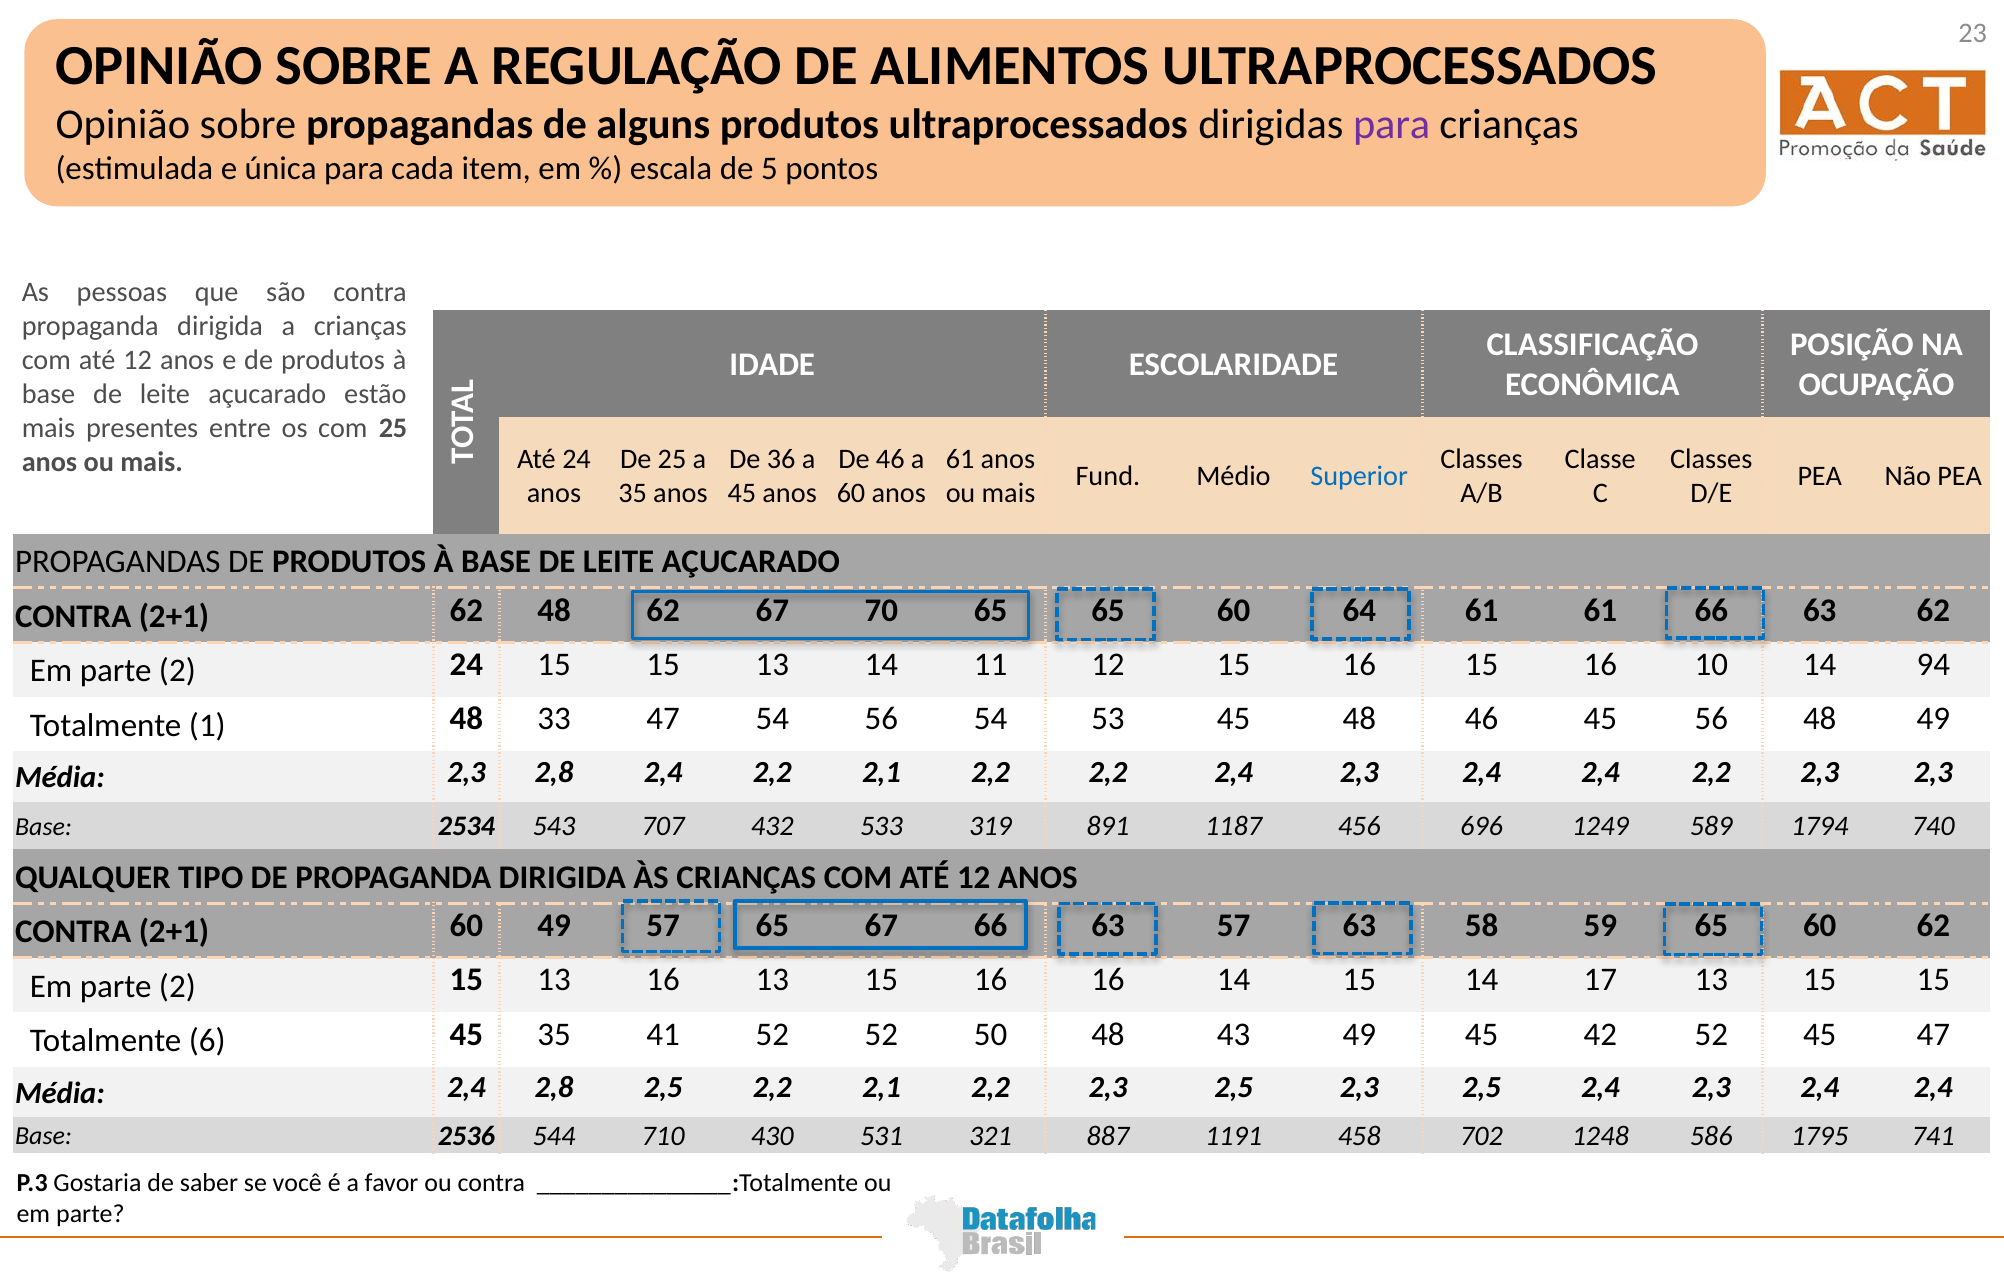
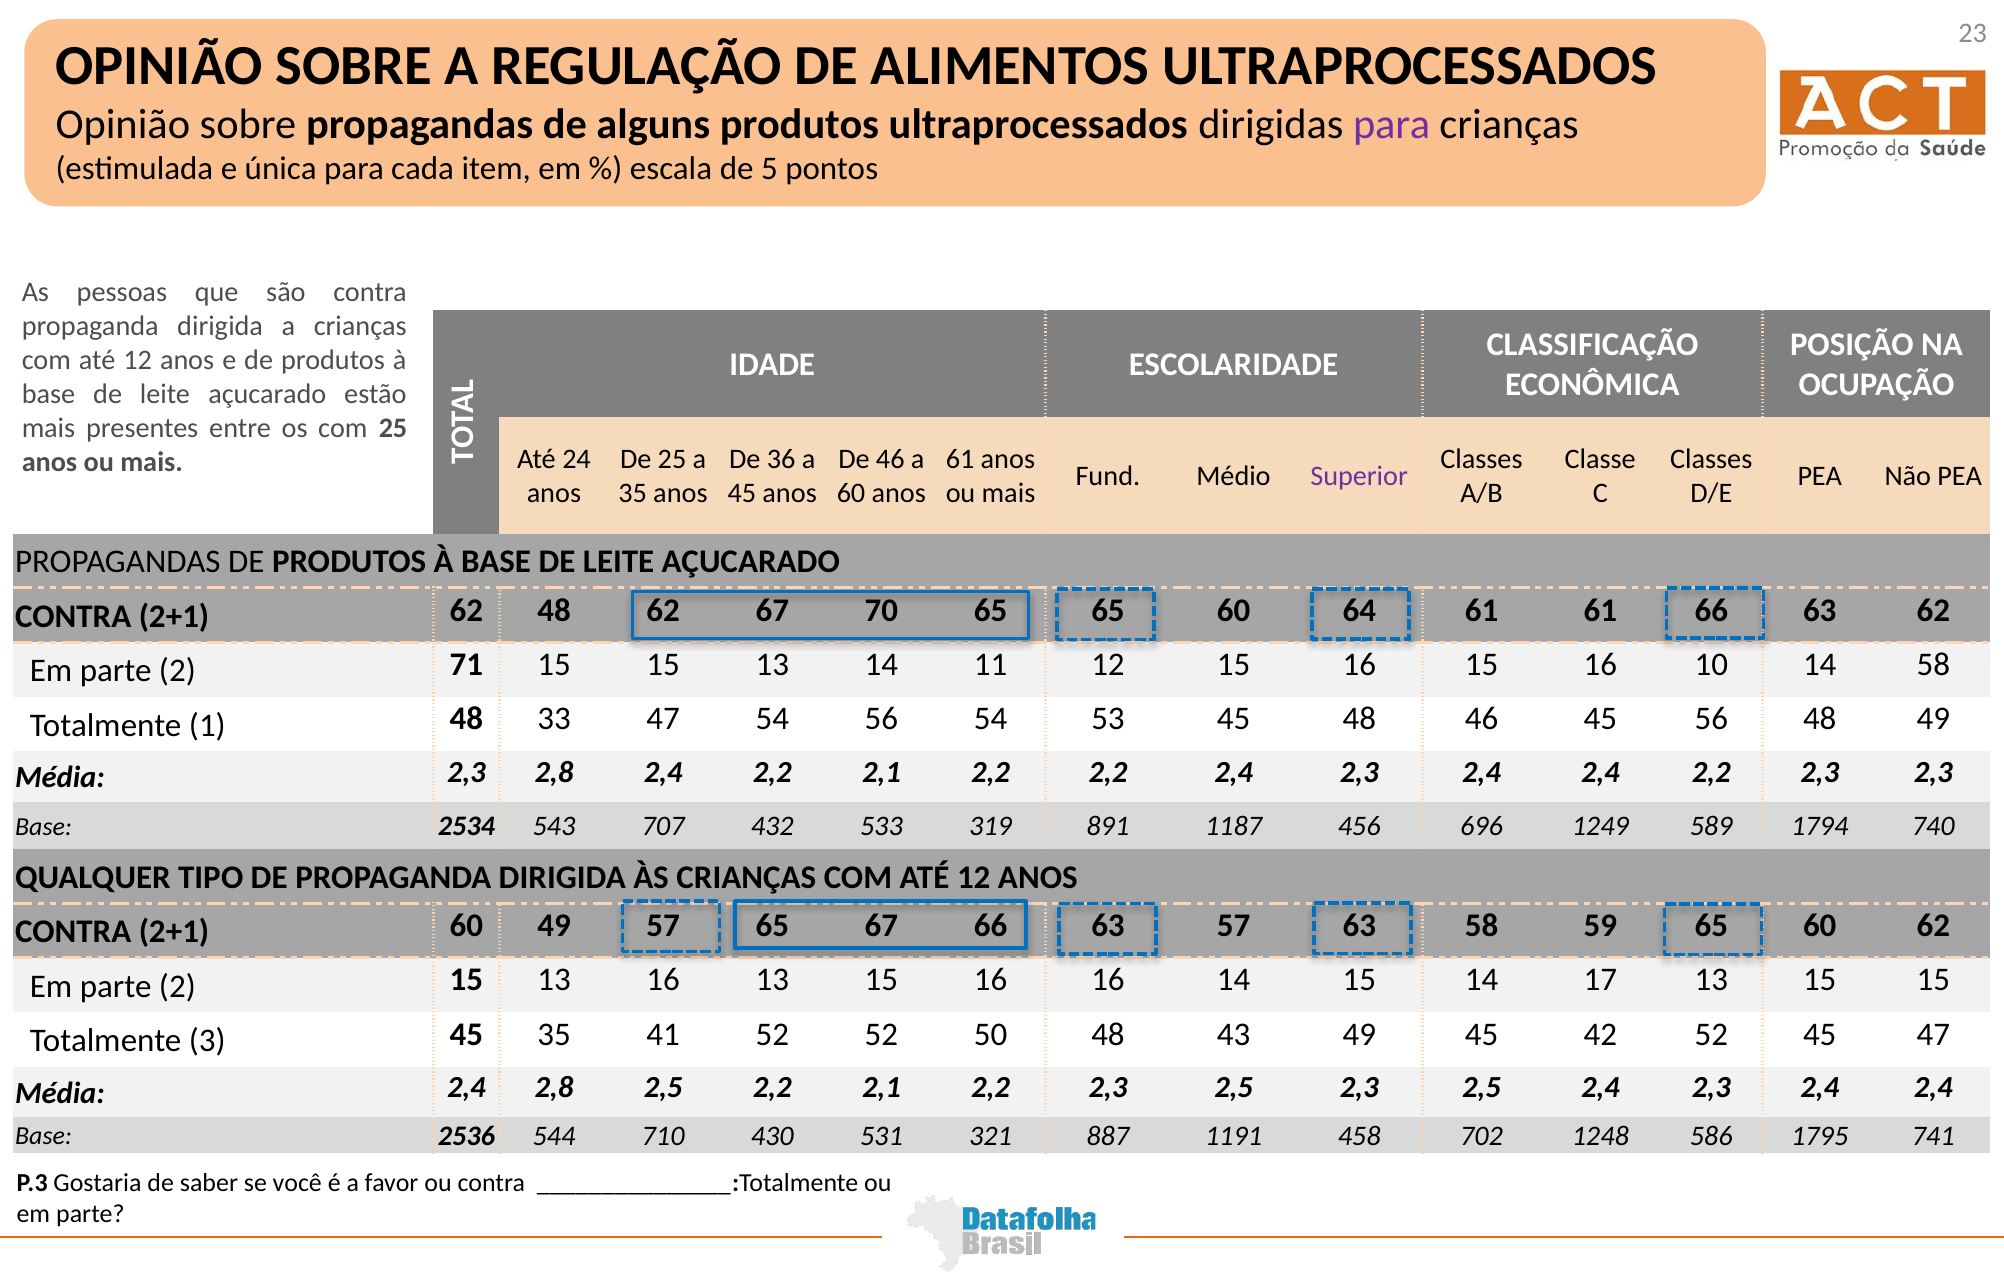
Superior colour: blue -> purple
2 24: 24 -> 71
14 94: 94 -> 58
6: 6 -> 3
